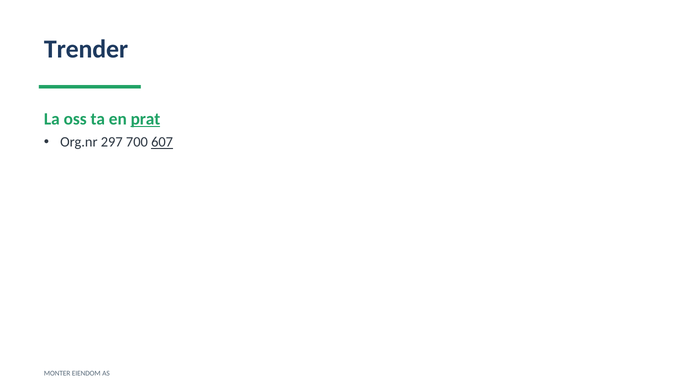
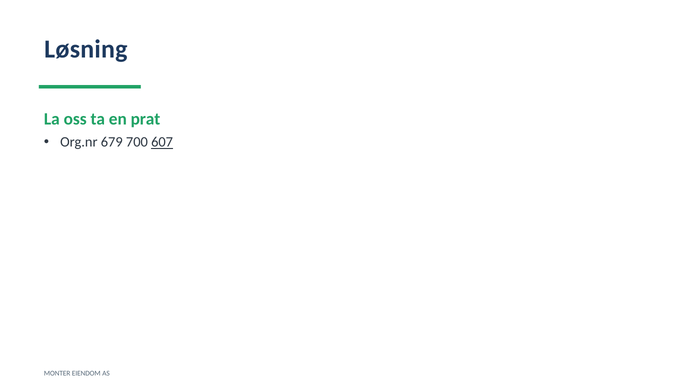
Trender: Trender -> Løsning
prat underline: present -> none
297: 297 -> 679
